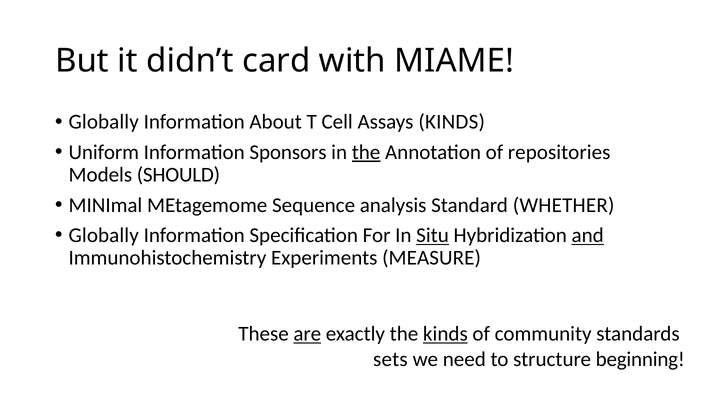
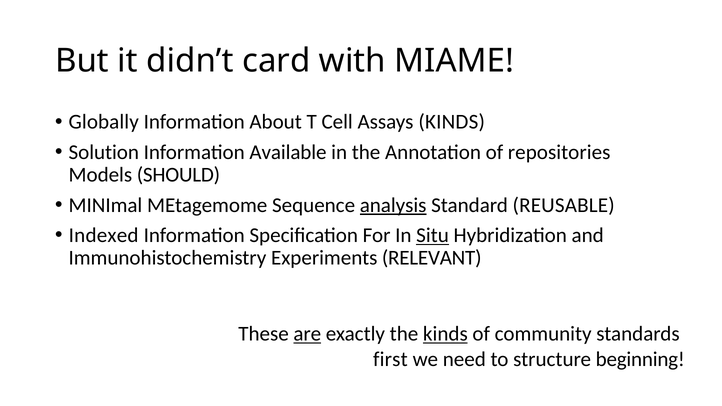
Uniform: Uniform -> Solution
Sponsors: Sponsors -> Available
the at (366, 152) underline: present -> none
analysis underline: none -> present
WHETHER: WHETHER -> REUSABLE
Globally at (104, 235): Globally -> Indexed
and underline: present -> none
MEASURE: MEASURE -> RELEVANT
sets: sets -> first
